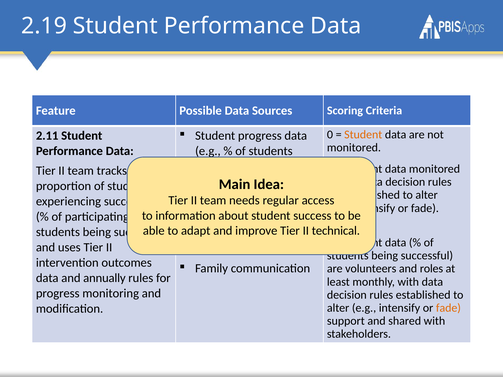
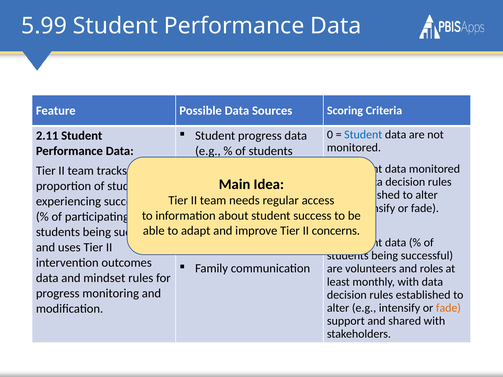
2.19: 2.19 -> 5.99
Student at (363, 135) colour: orange -> blue
technical: technical -> concerns
annually: annually -> mindset
